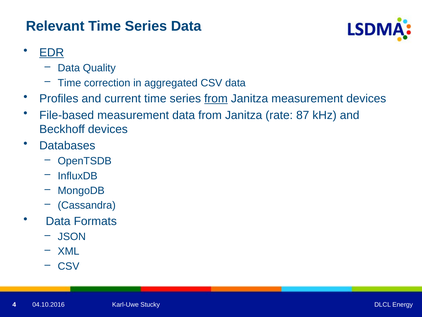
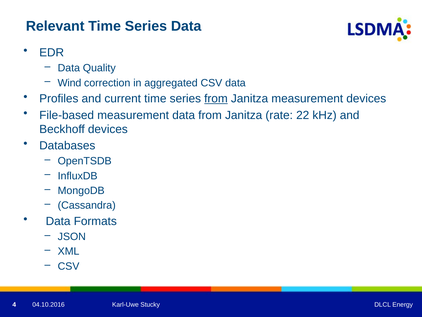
EDR underline: present -> none
Time at (69, 83): Time -> Wind
87: 87 -> 22
